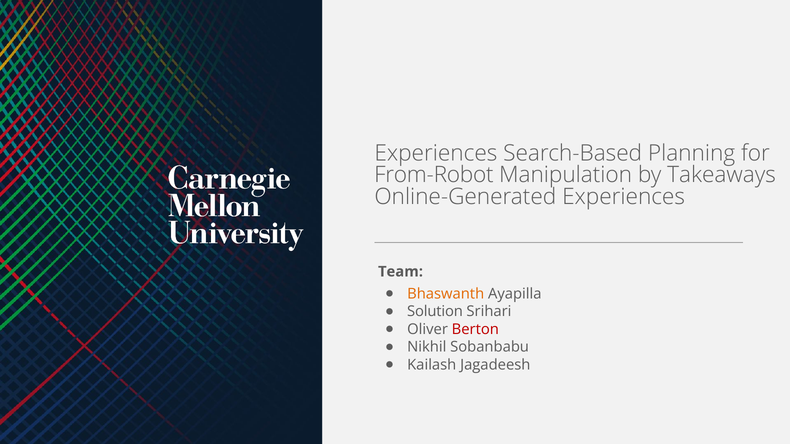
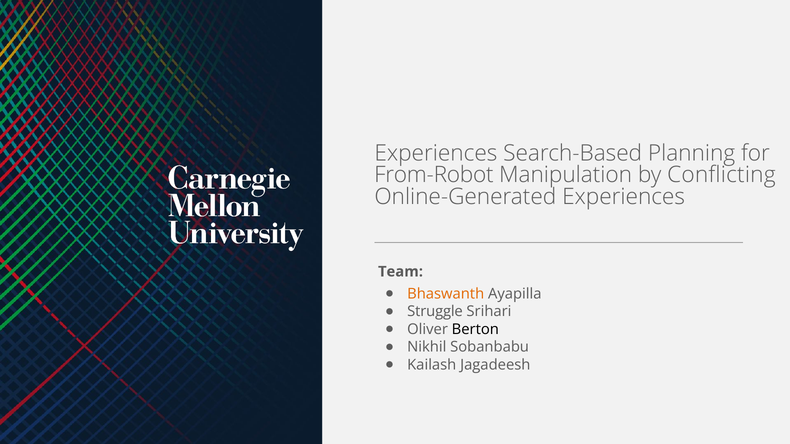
Takeaways: Takeaways -> Conflicting
Solution: Solution -> Struggle
Berton colour: red -> black
